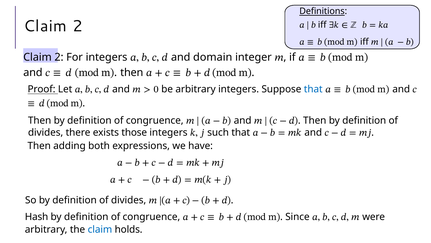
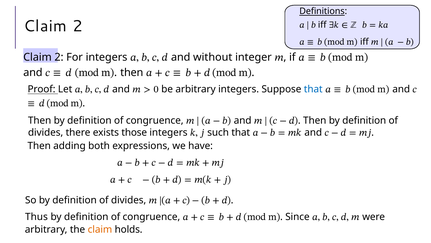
domain: domain -> without
Hash: Hash -> Thus
claim at (100, 229) colour: blue -> orange
